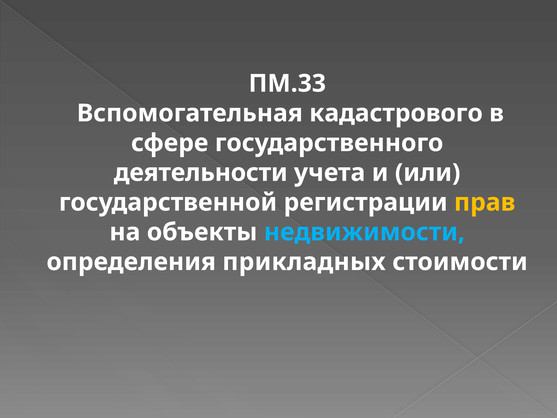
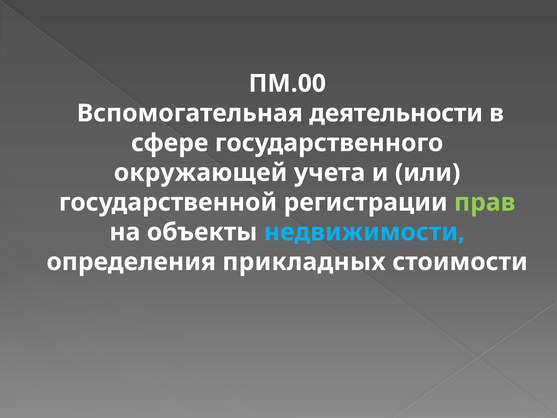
ПМ.33: ПМ.33 -> ПМ.00
кадастрового: кадастрового -> деятельности
деятельности: деятельности -> окружающей
прав colour: yellow -> light green
